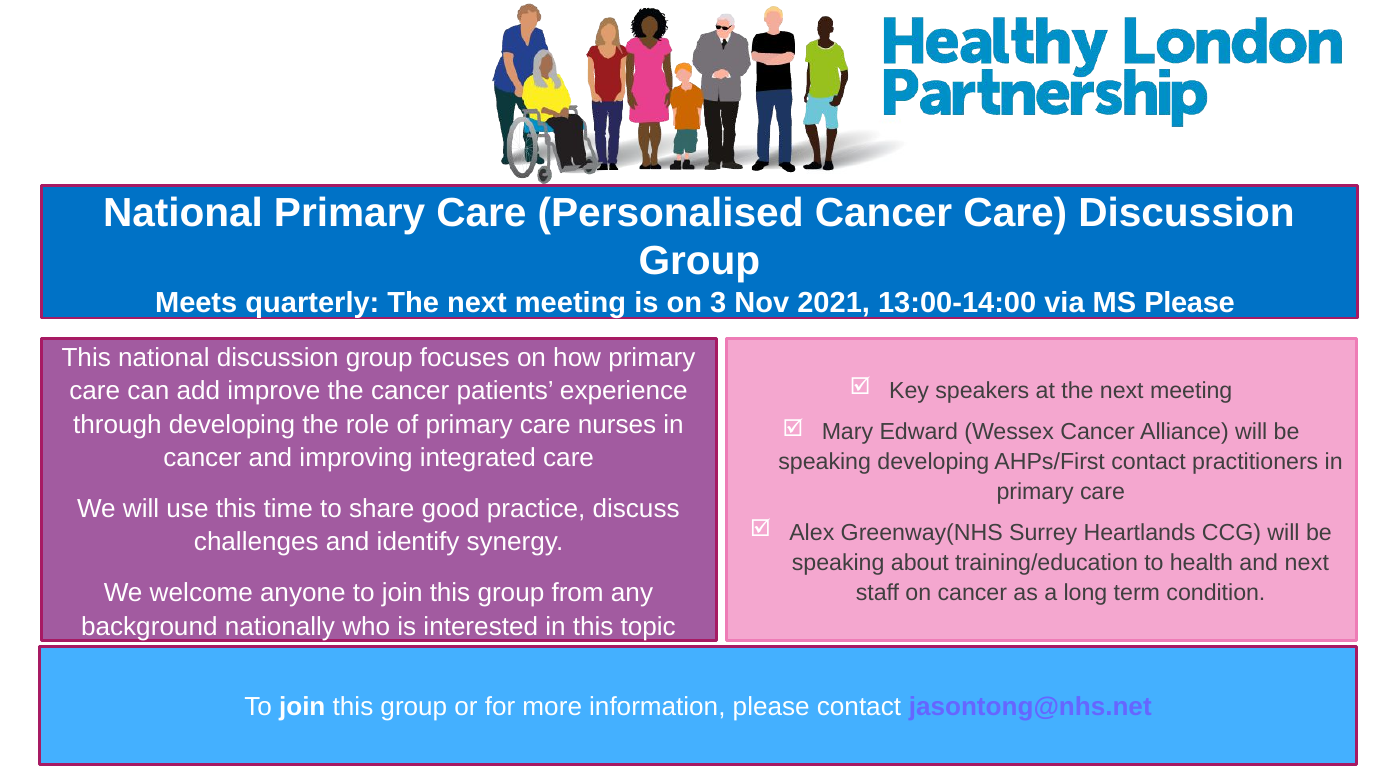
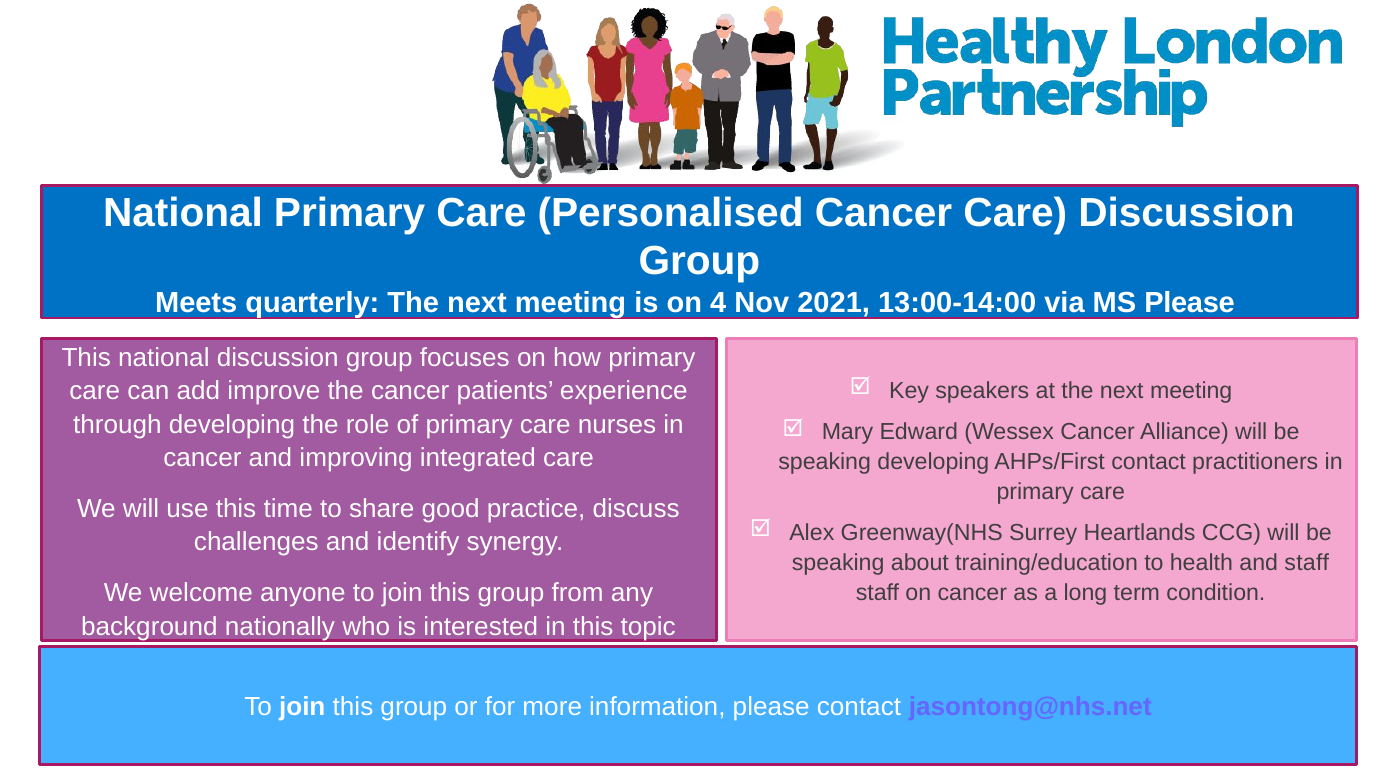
3: 3 -> 4
and next: next -> staff
